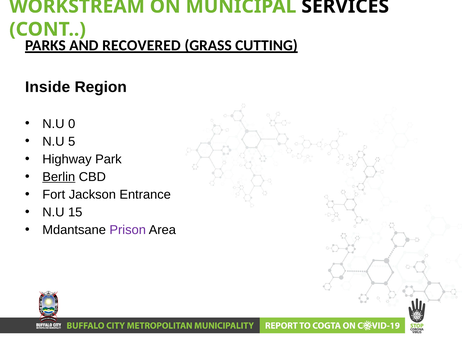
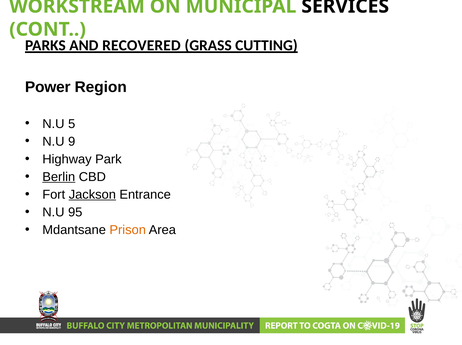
Inside: Inside -> Power
0: 0 -> 5
5: 5 -> 9
Jackson underline: none -> present
15: 15 -> 95
Prison colour: purple -> orange
